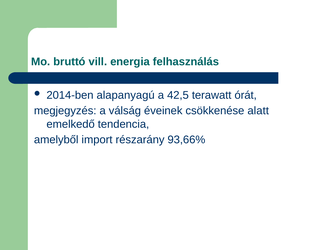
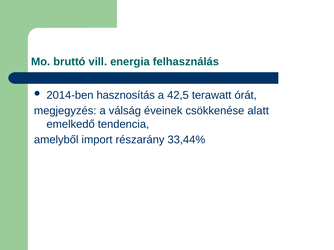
alapanyagú: alapanyagú -> hasznosítás
93,66%: 93,66% -> 33,44%
